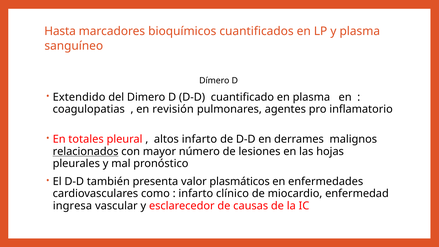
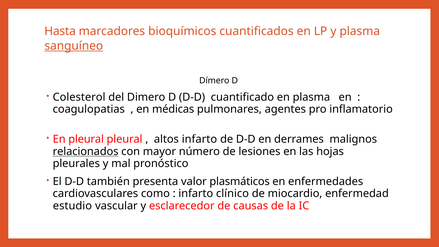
sanguíneo underline: none -> present
Extendido: Extendido -> Colesterol
revisión: revisión -> médicas
En totales: totales -> pleural
ingresa: ingresa -> estudio
